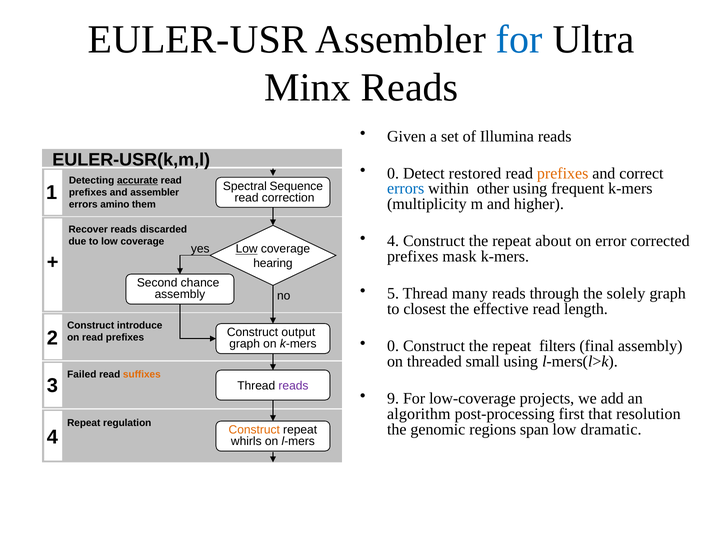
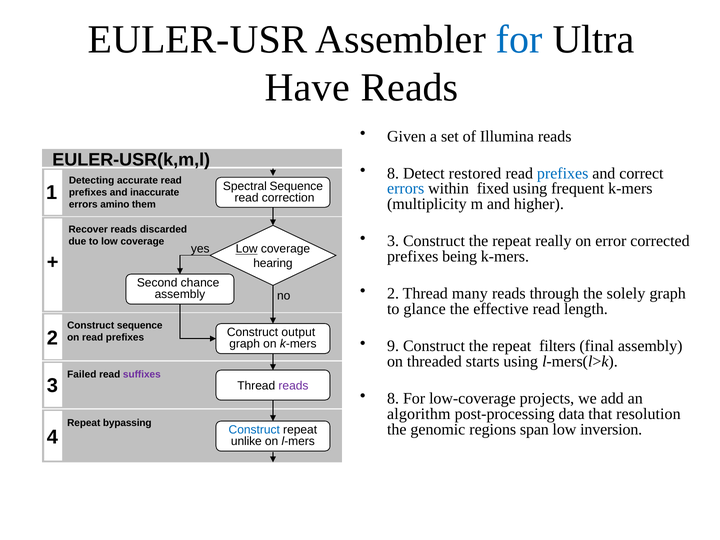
Minx: Minx -> Have
0 at (393, 173): 0 -> 8
prefixes at (563, 173) colour: orange -> blue
accurate underline: present -> none
other: other -> fixed
and assembler: assembler -> inaccurate
4 at (393, 241): 4 -> 3
about: about -> really
mask: mask -> being
5 at (393, 294): 5 -> 2
closest: closest -> glance
Construct introduce: introduce -> sequence
0 at (393, 346): 0 -> 9
small: small -> starts
suffixes colour: orange -> purple
9 at (393, 399): 9 -> 8
first: first -> data
regulation: regulation -> bypassing
dramatic: dramatic -> inversion
Construct at (254, 430) colour: orange -> blue
whirls: whirls -> unlike
